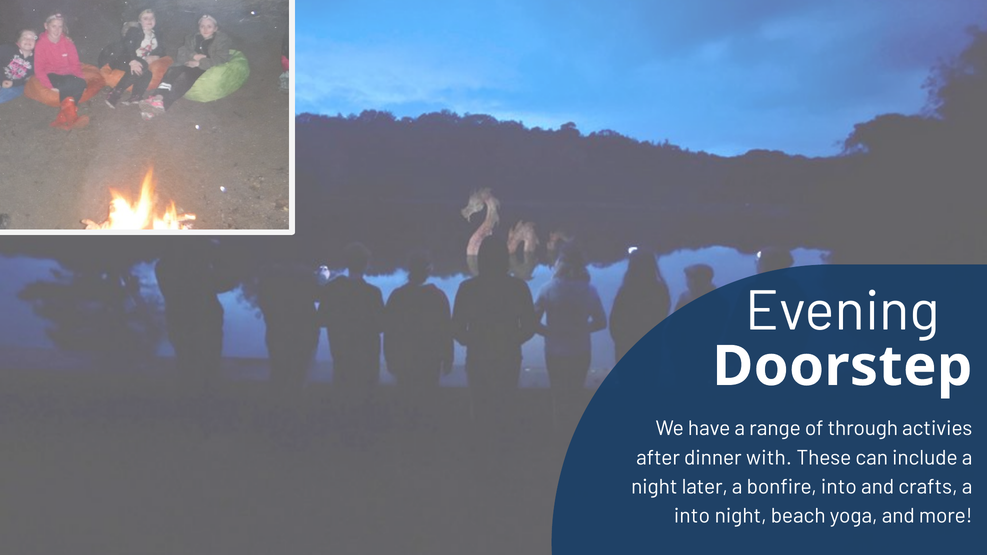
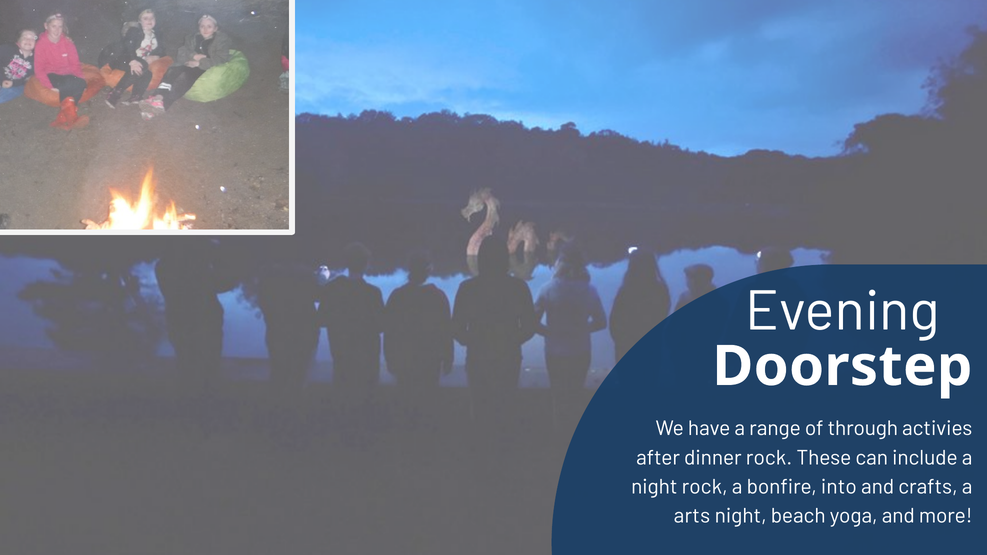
dinner with: with -> rock
night later: later -> rock
into at (692, 516): into -> arts
